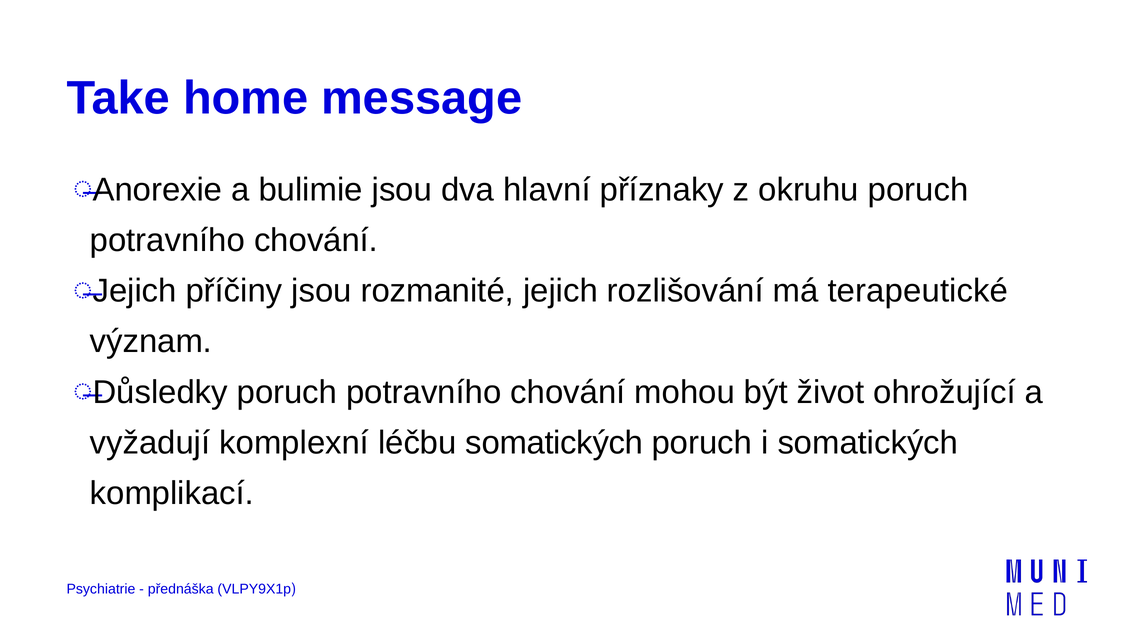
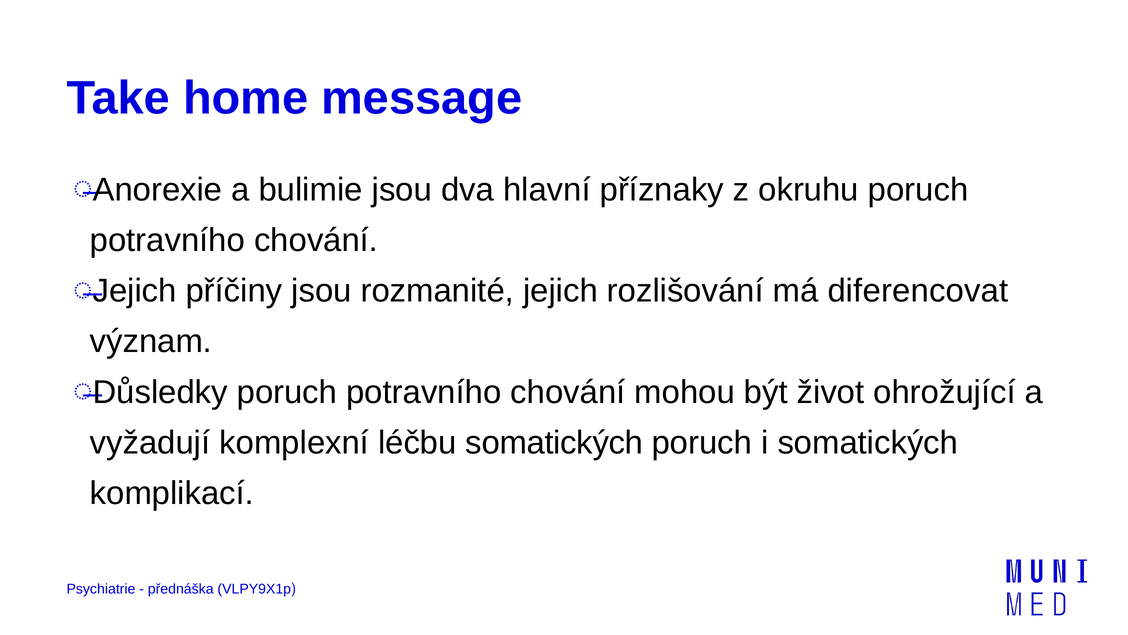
terapeutické: terapeutické -> diferencovat
